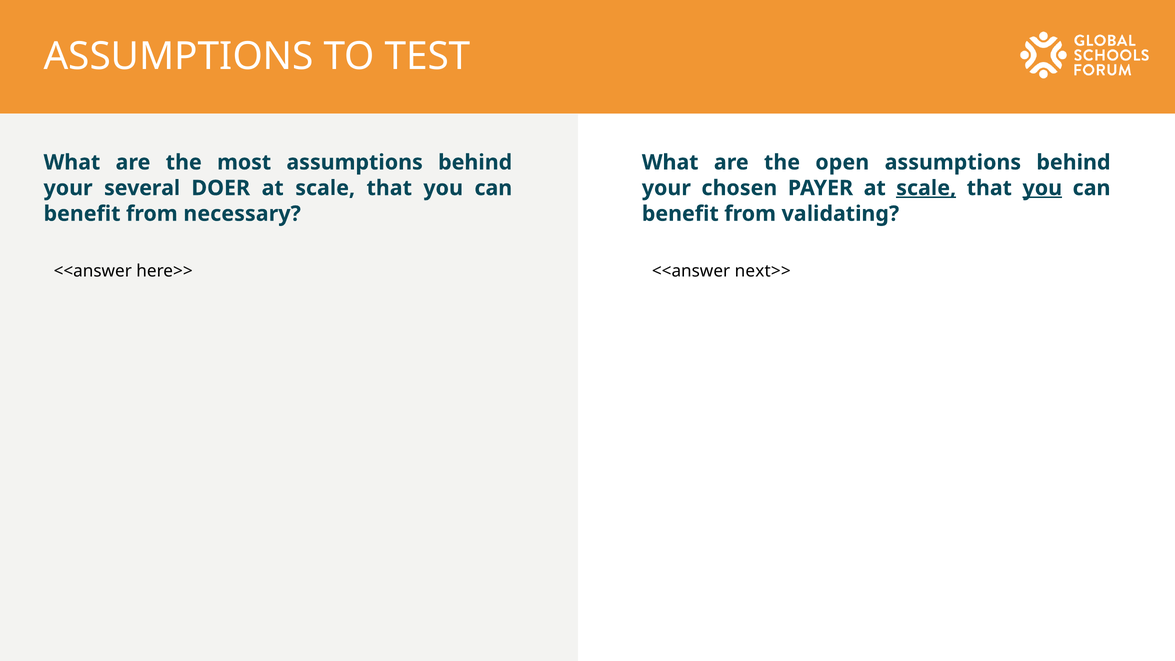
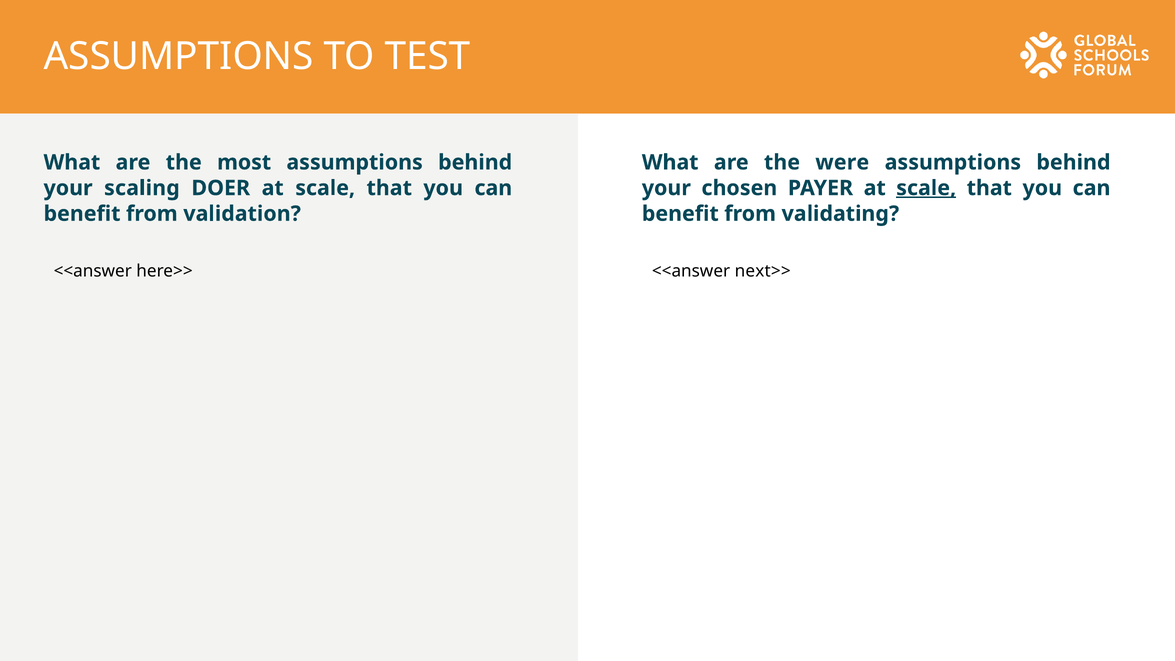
open: open -> were
several: several -> scaling
you at (1042, 188) underline: present -> none
necessary: necessary -> validation
